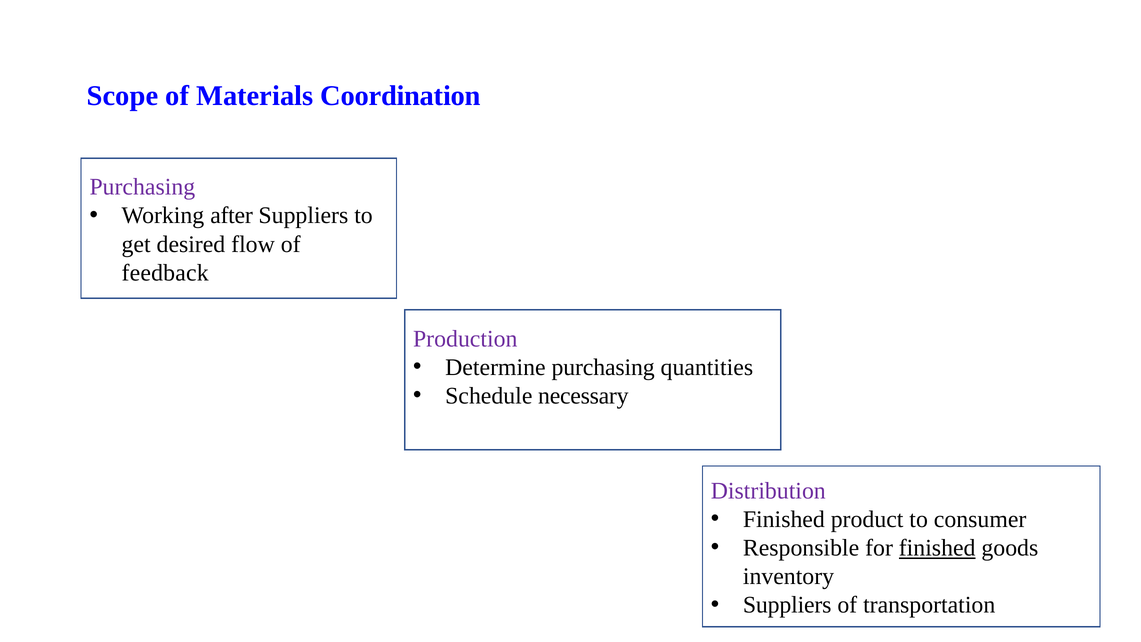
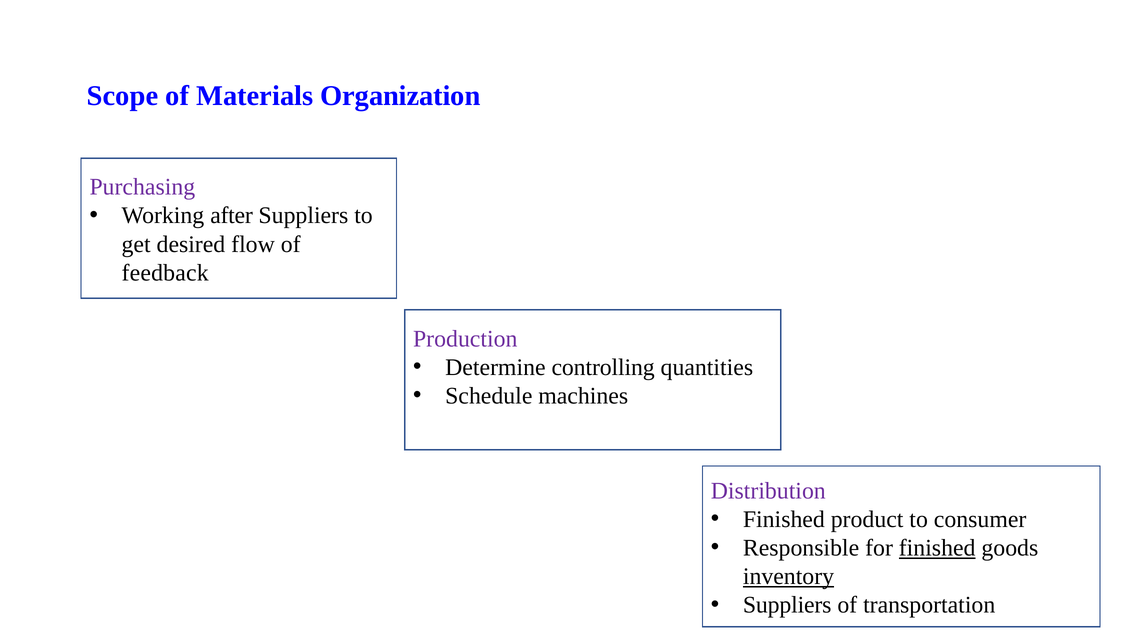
Coordination: Coordination -> Organization
Determine purchasing: purchasing -> controlling
necessary: necessary -> machines
inventory underline: none -> present
